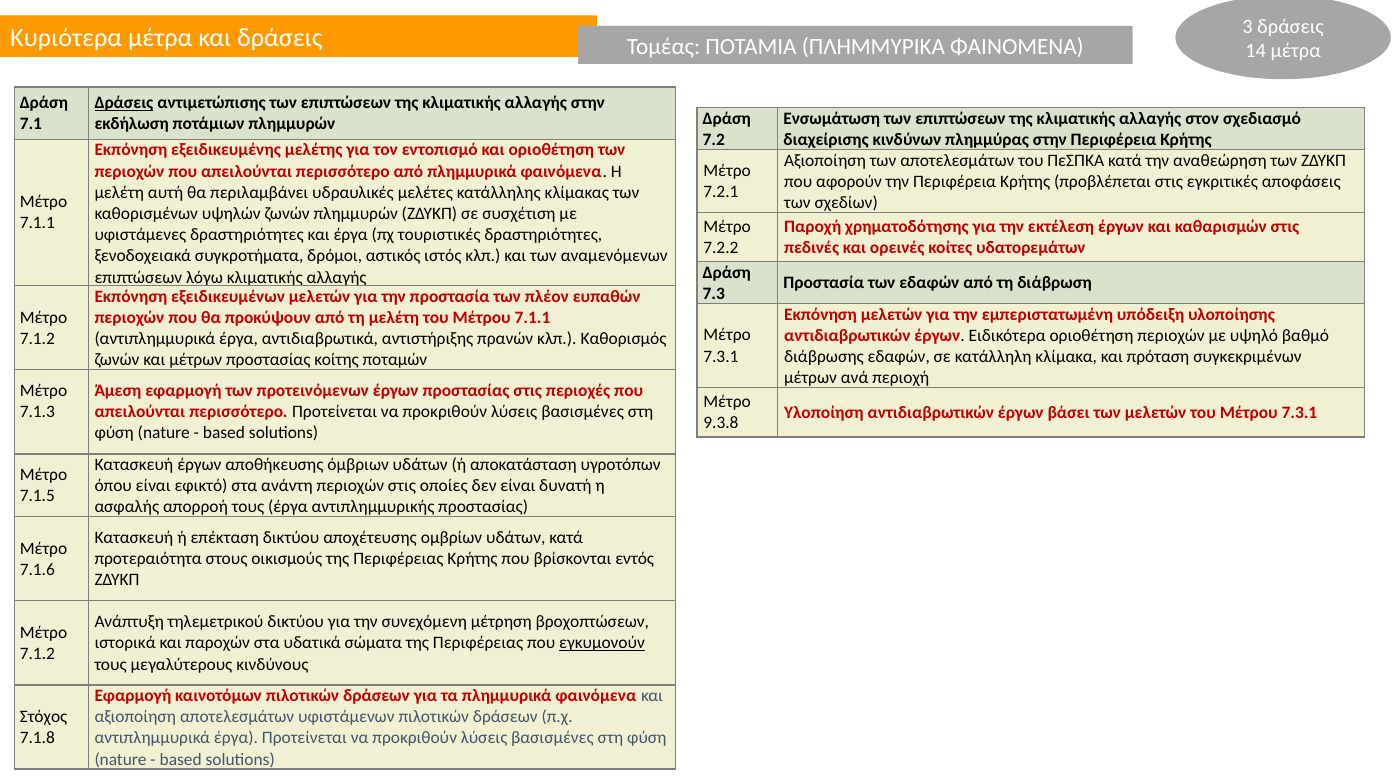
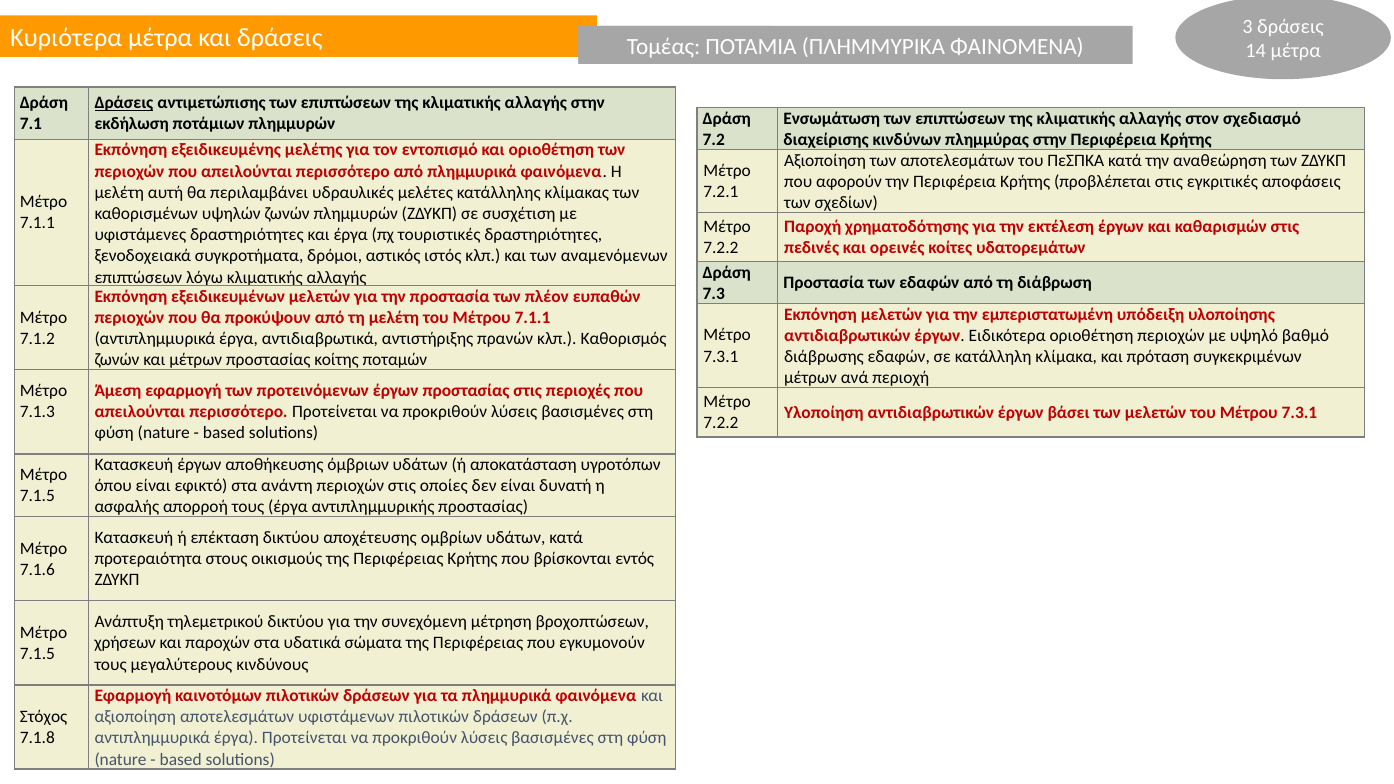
9.3.8 at (721, 423): 9.3.8 -> 7.2.2
ιστορικά: ιστορικά -> χρήσεων
εγκυμονούν underline: present -> none
7.1.2 at (37, 654): 7.1.2 -> 7.1.5
